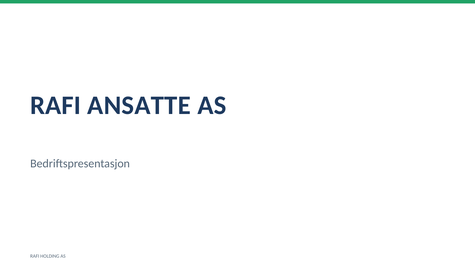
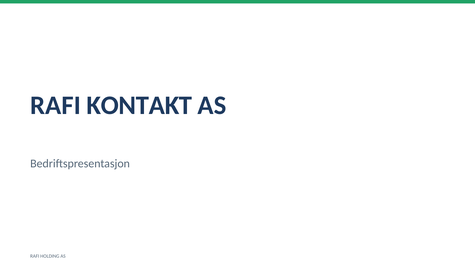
ANSATTE: ANSATTE -> KONTAKT
